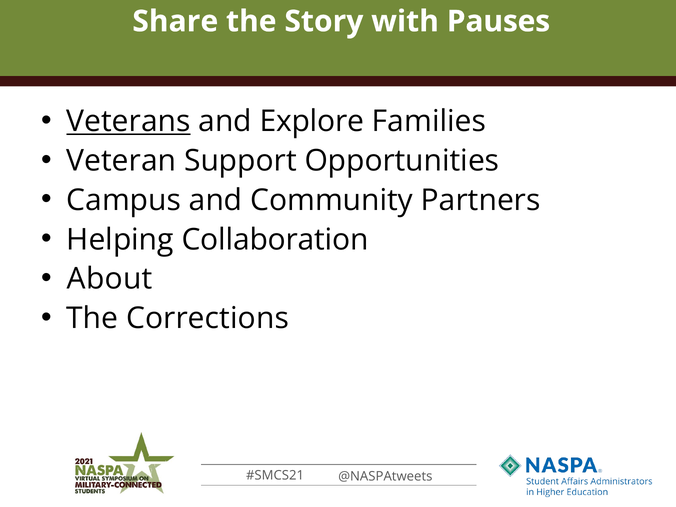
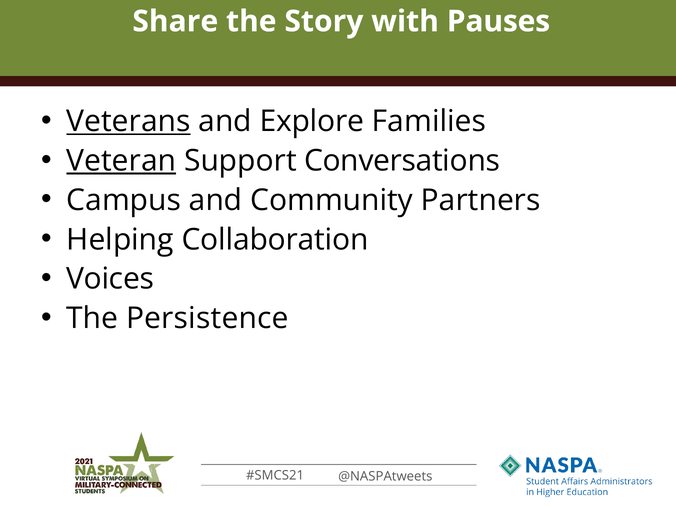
Veteran underline: none -> present
Opportunities: Opportunities -> Conversations
About: About -> Voices
Corrections: Corrections -> Persistence
